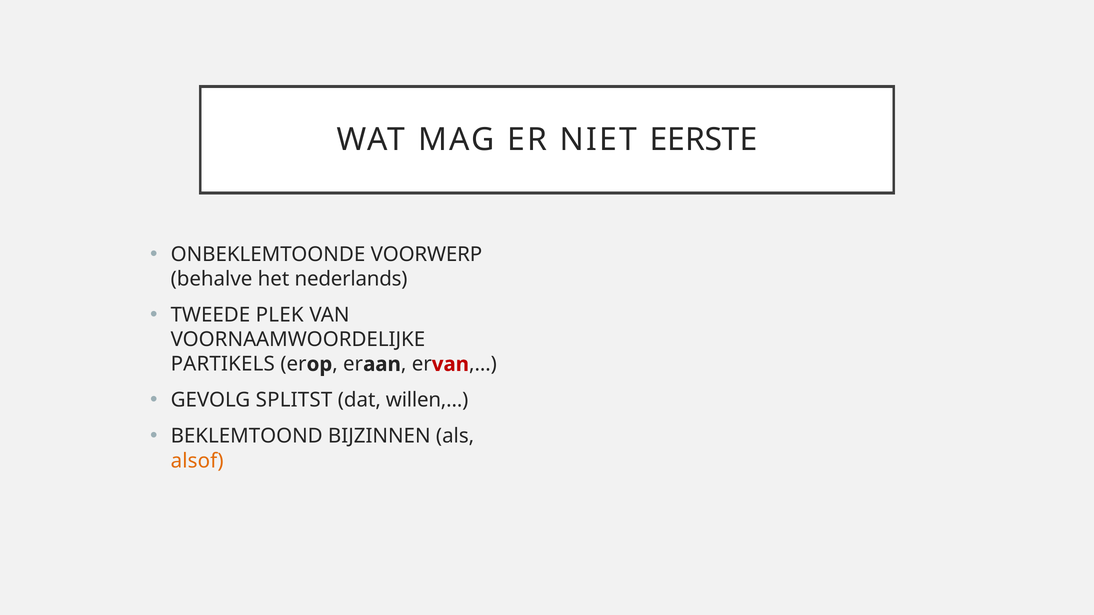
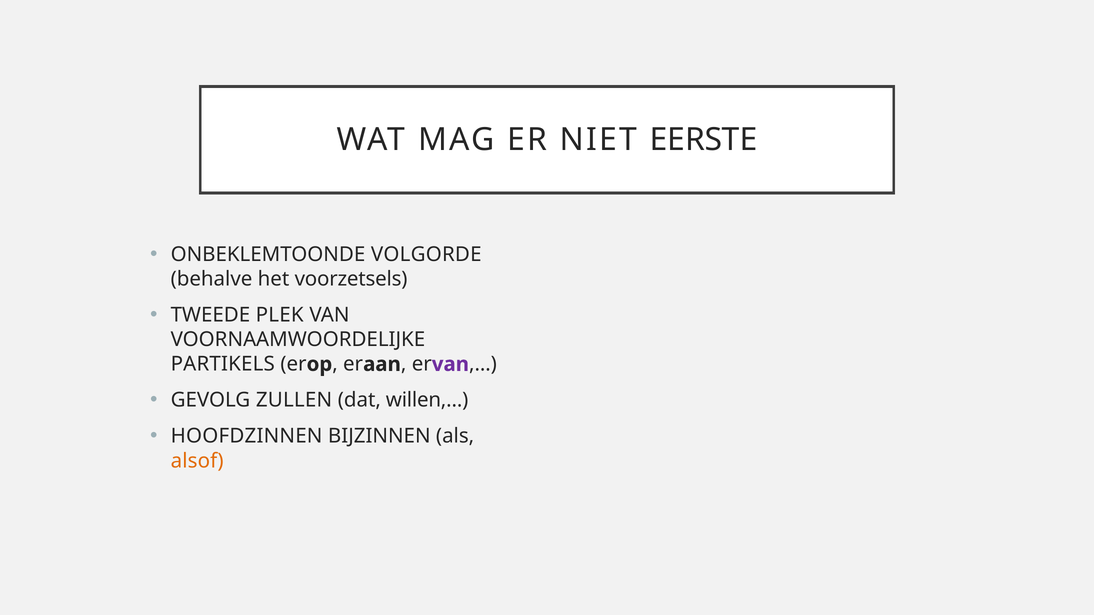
VOORWERP: VOORWERP -> VOLGORDE
nederlands: nederlands -> voorzetsels
van at (450, 364) colour: red -> purple
SPLITST: SPLITST -> ZULLEN
BEKLEMTOOND: BEKLEMTOOND -> HOOFDZINNEN
